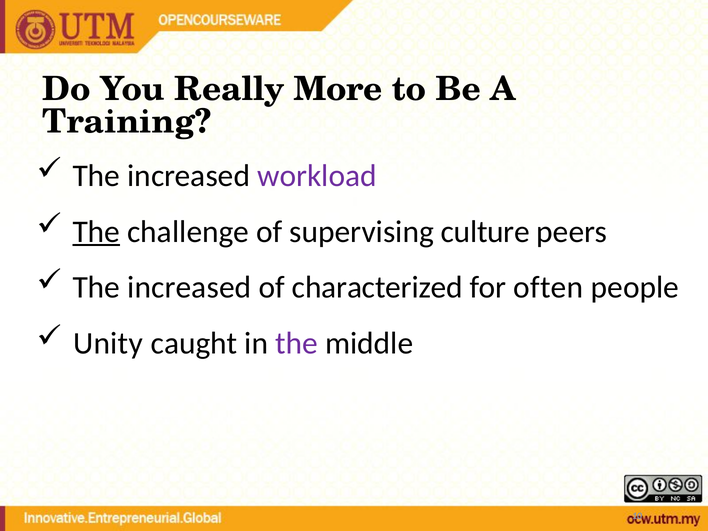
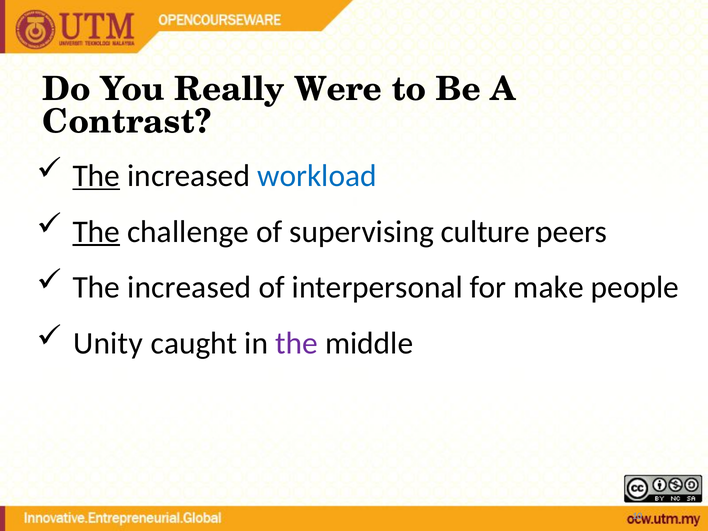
More: More -> Were
Training: Training -> Contrast
The at (96, 176) underline: none -> present
workload colour: purple -> blue
characterized: characterized -> interpersonal
often: often -> make
